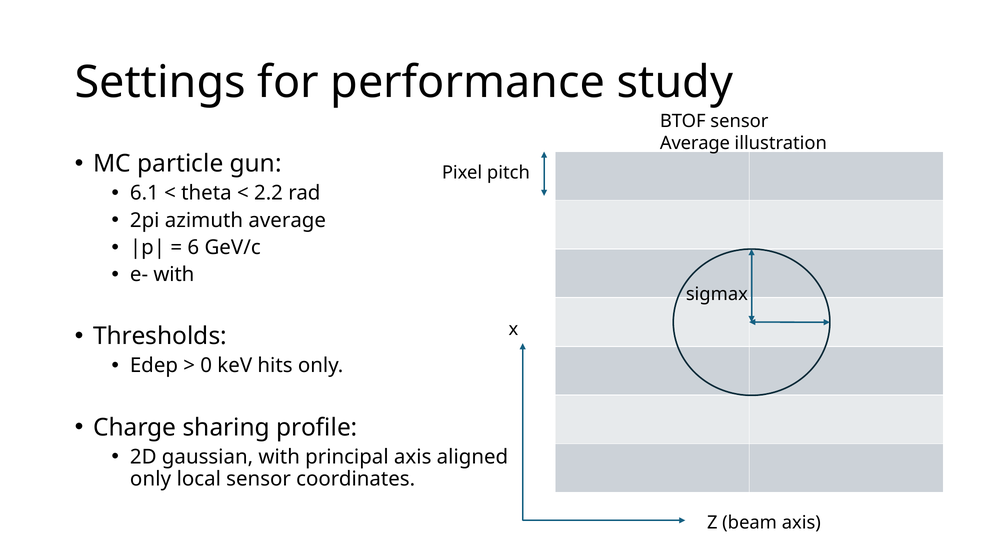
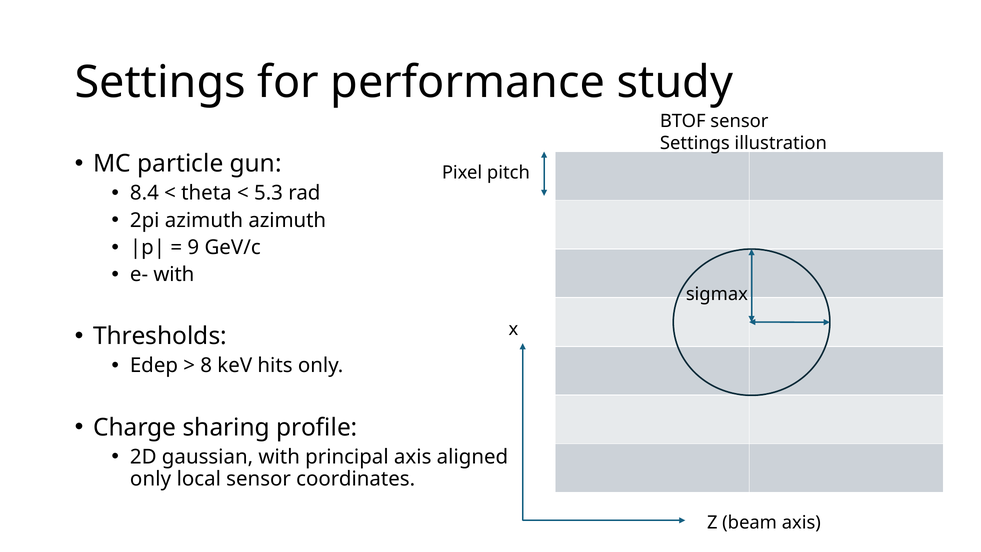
Average at (695, 143): Average -> Settings
6.1: 6.1 -> 8.4
2.2: 2.2 -> 5.3
azimuth average: average -> azimuth
6: 6 -> 9
0: 0 -> 8
